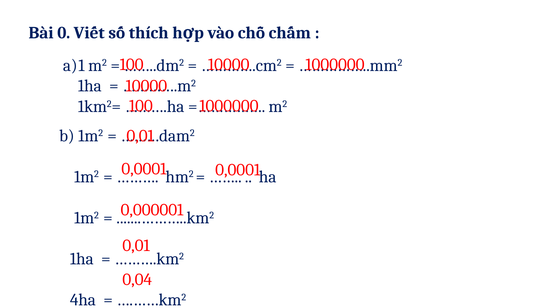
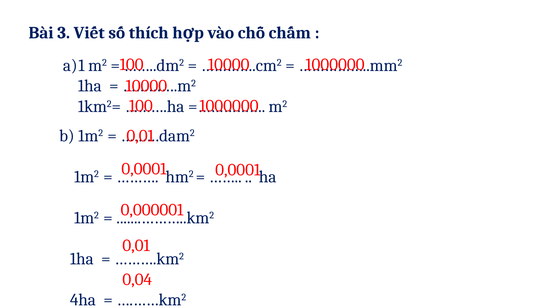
0: 0 -> 3
